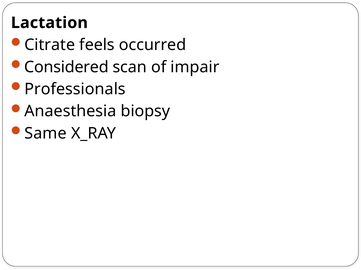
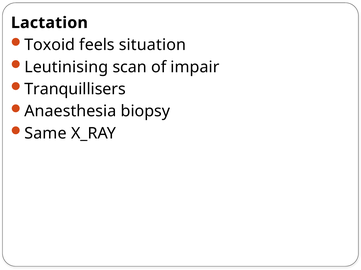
Citrate: Citrate -> Toxoid
occurred: occurred -> situation
Considered: Considered -> Leutinising
Professionals: Professionals -> Tranquillisers
